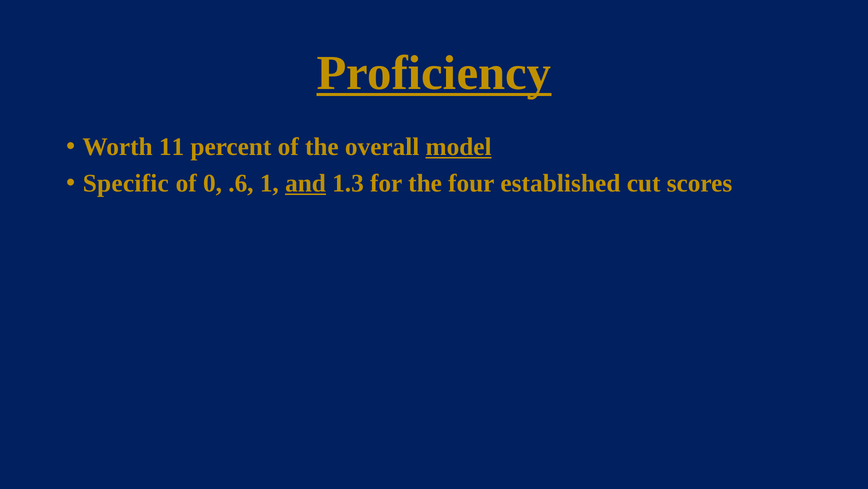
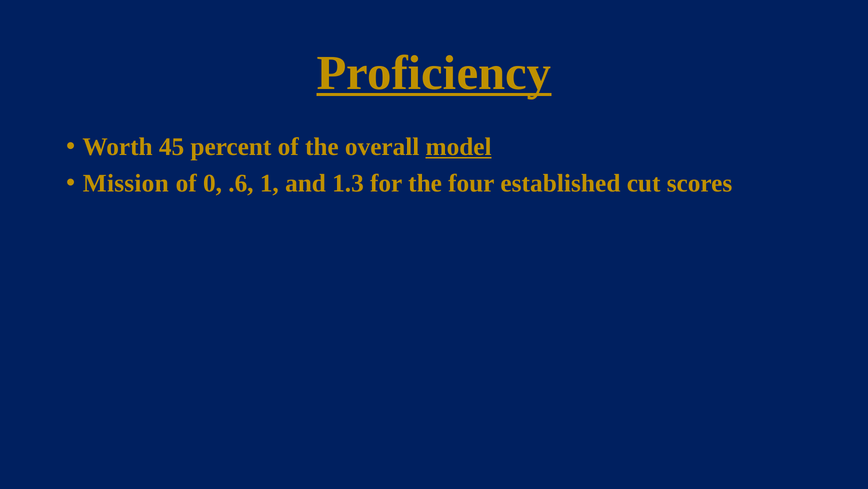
11: 11 -> 45
Specific: Specific -> Mission
and underline: present -> none
